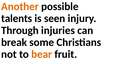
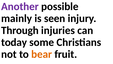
Another colour: orange -> purple
talents: talents -> mainly
break: break -> today
